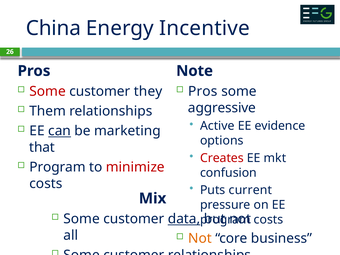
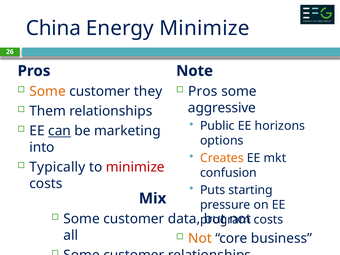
Energy Incentive: Incentive -> Minimize
Some at (48, 91) colour: red -> orange
Active: Active -> Public
evidence: evidence -> horizons
that: that -> into
Creates colour: red -> orange
Program at (58, 167): Program -> Typically
current: current -> starting
data underline: present -> none
